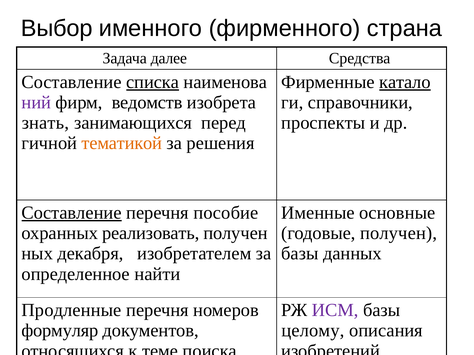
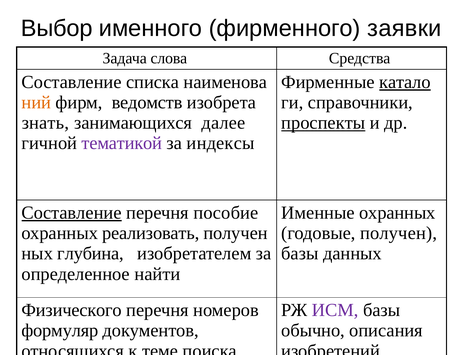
страна: страна -> заявки
далее: далее -> слова
списка underline: present -> none
ний colour: purple -> orange
перед: перед -> далее
проспекты underline: none -> present
тематикой colour: orange -> purple
решения: решения -> индексы
Именные основные: основные -> охранных
декабря: декабря -> глубина
Продленные: Продленные -> Физического
целому: целому -> обычно
